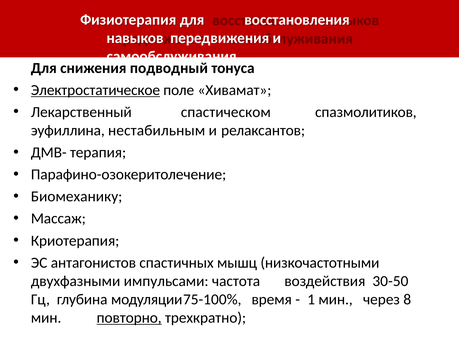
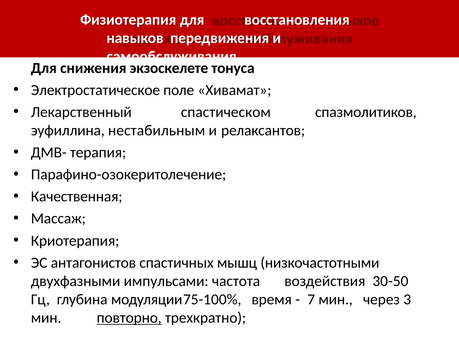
подводный: подводный -> экзоскелете
Электростатическое underline: present -> none
Биомеханику: Биомеханику -> Качественная
1: 1 -> 7
8: 8 -> 3
